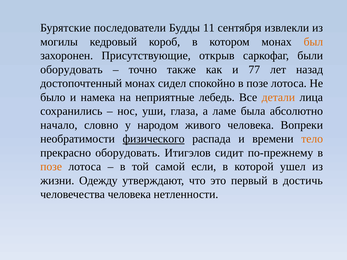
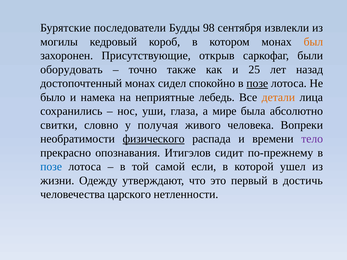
11: 11 -> 98
77: 77 -> 25
позе at (257, 83) underline: none -> present
ламе: ламе -> мире
начало: начало -> свитки
народом: народом -> получая
тело colour: orange -> purple
прекрасно оборудовать: оборудовать -> опознавания
позе at (51, 167) colour: orange -> blue
человечества человека: человека -> царского
